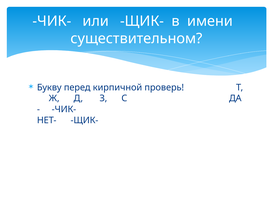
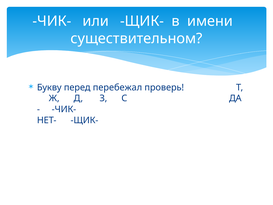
кирпичной: кирпичной -> перебежал
